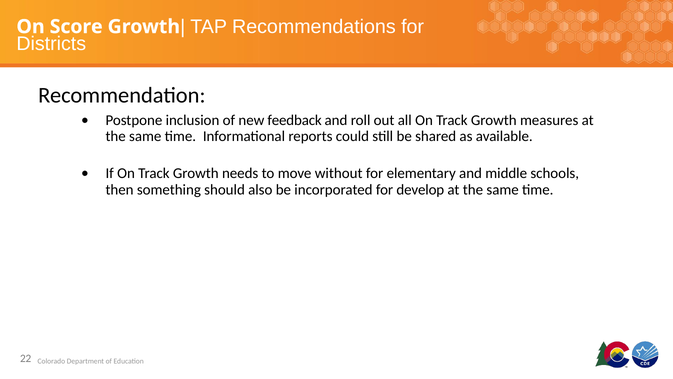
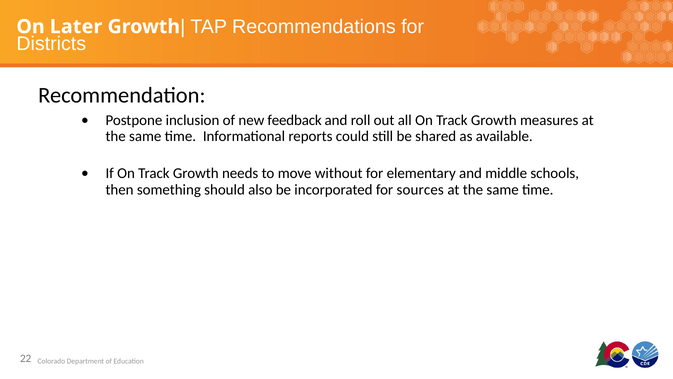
Score: Score -> Later
develop: develop -> sources
